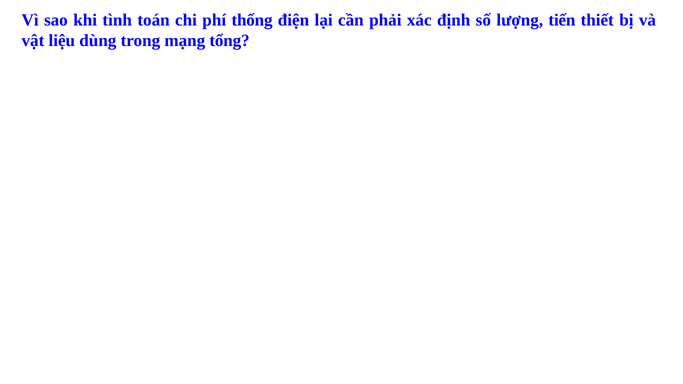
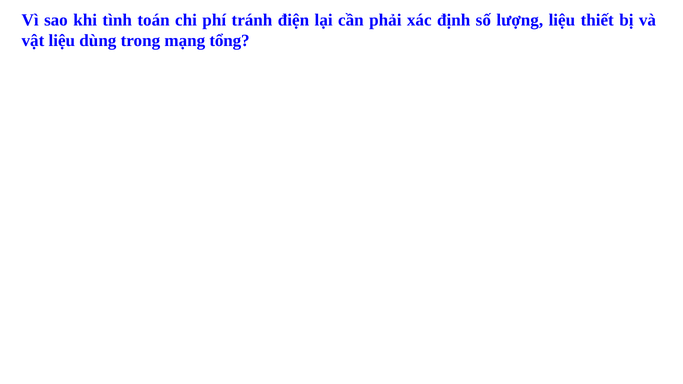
thống: thống -> tránh
lượng tiến: tiến -> liệu
